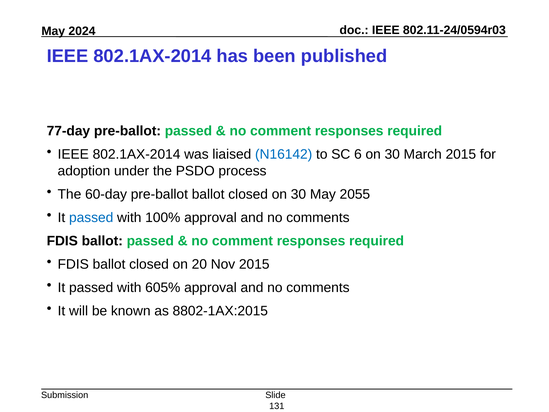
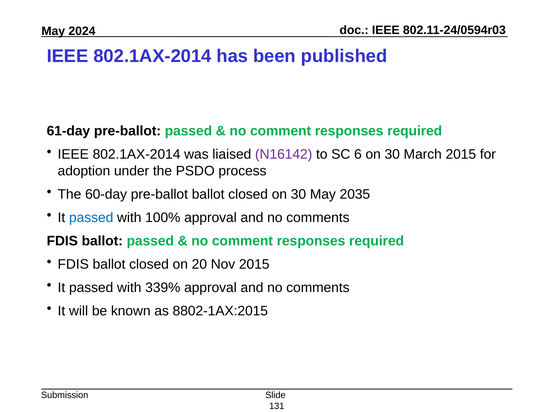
77-day: 77-day -> 61-day
N16142 colour: blue -> purple
2055: 2055 -> 2035
605%: 605% -> 339%
